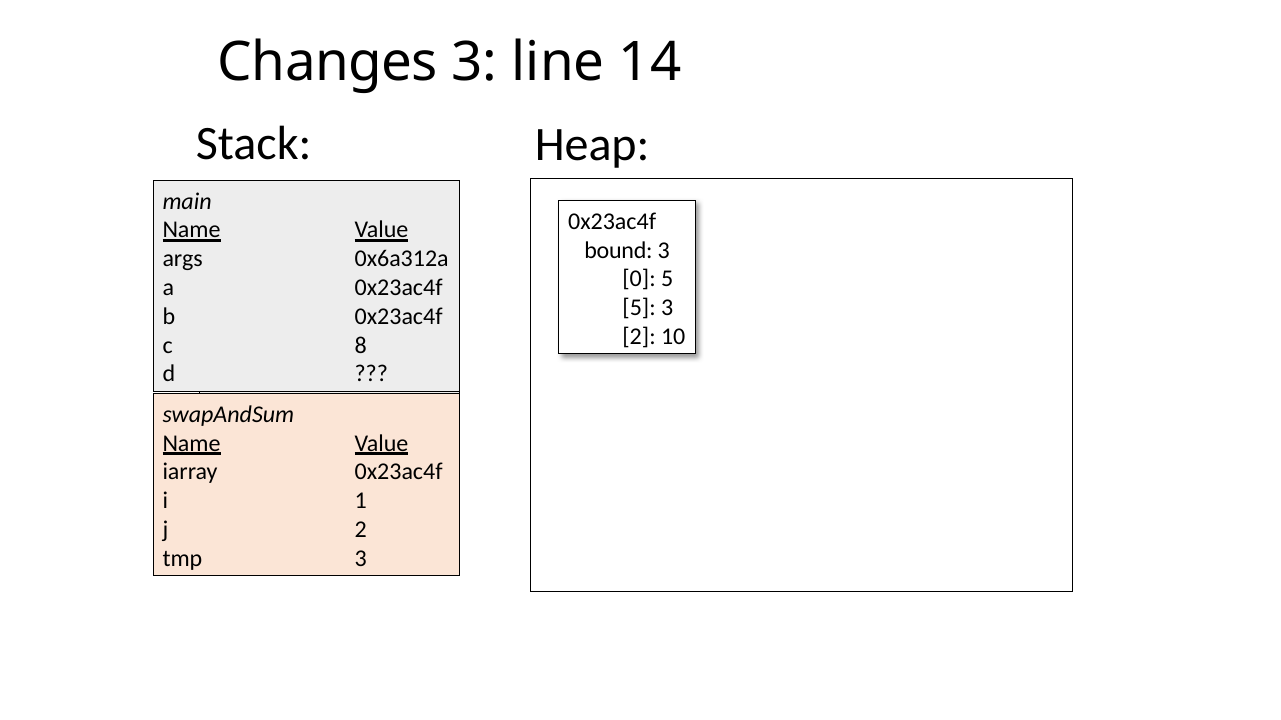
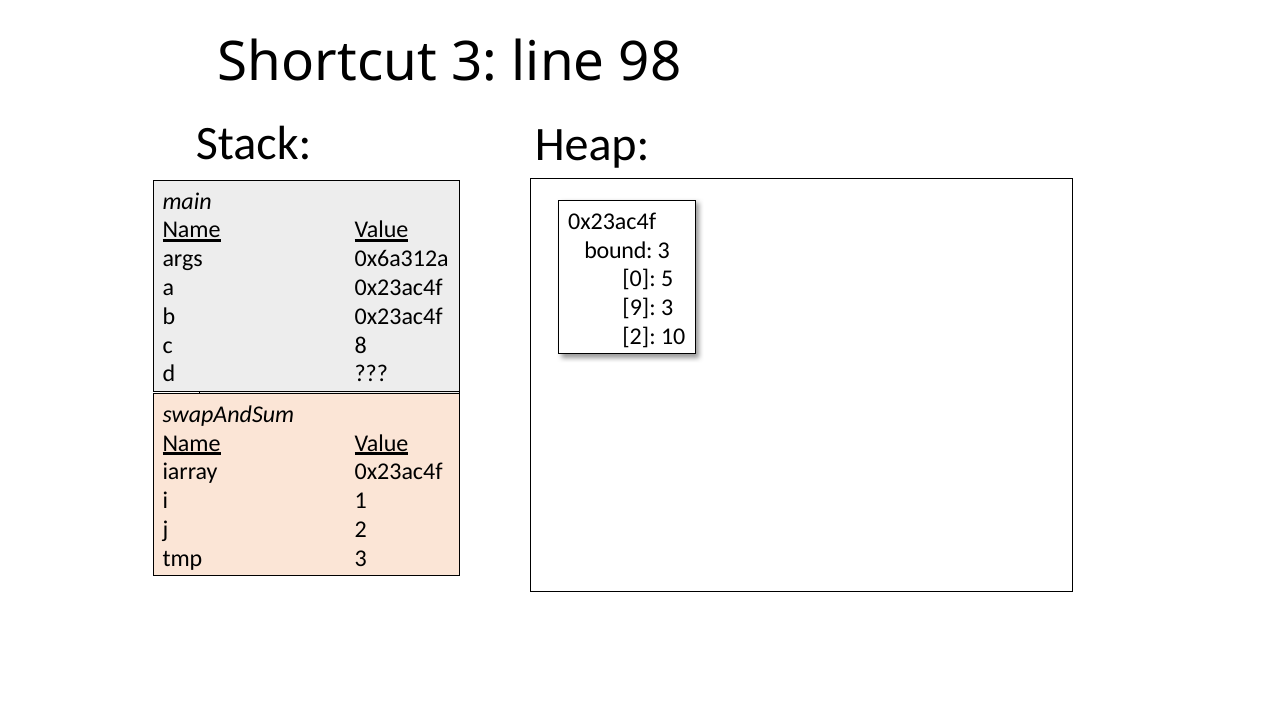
Changes: Changes -> Shortcut
14: 14 -> 98
5 at (639, 308): 5 -> 9
